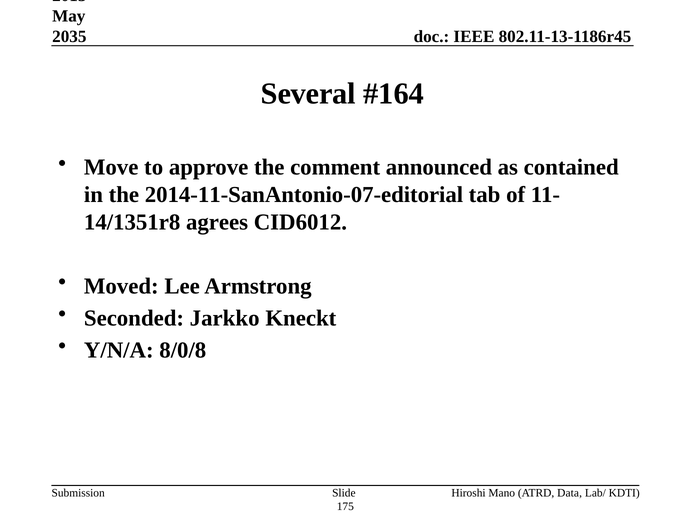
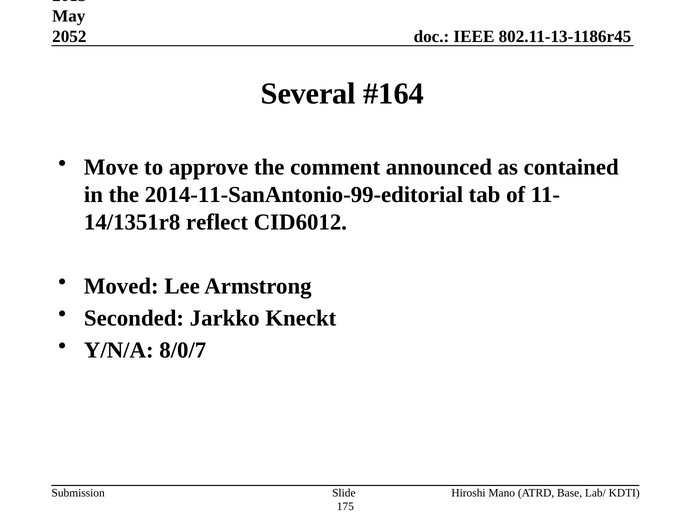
2035: 2035 -> 2052
2014-11-SanAntonio-07-editorial: 2014-11-SanAntonio-07-editorial -> 2014-11-SanAntonio-99-editorial
agrees: agrees -> reflect
8/0/8: 8/0/8 -> 8/0/7
Data: Data -> Base
